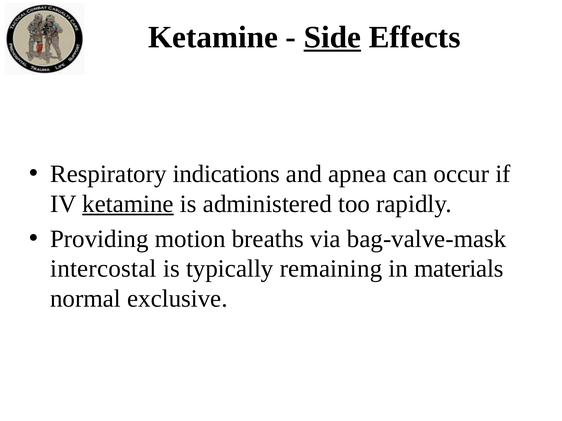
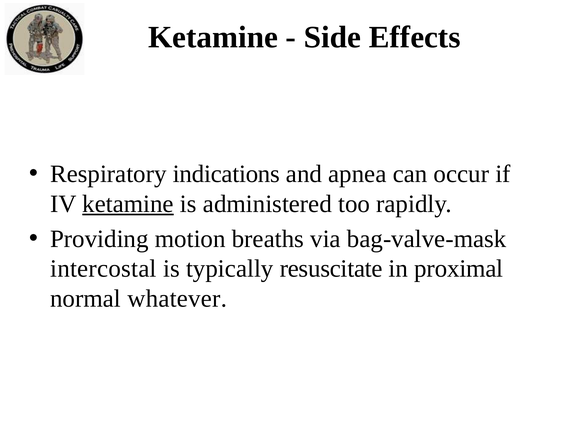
Side underline: present -> none
remaining: remaining -> resuscitate
materials: materials -> proximal
exclusive: exclusive -> whatever
